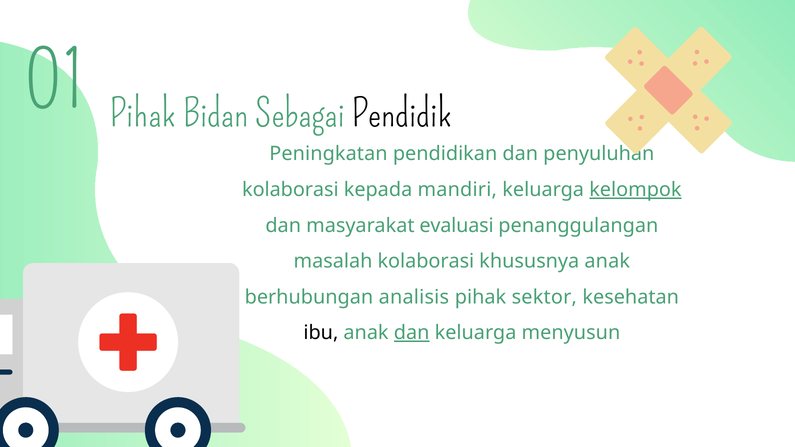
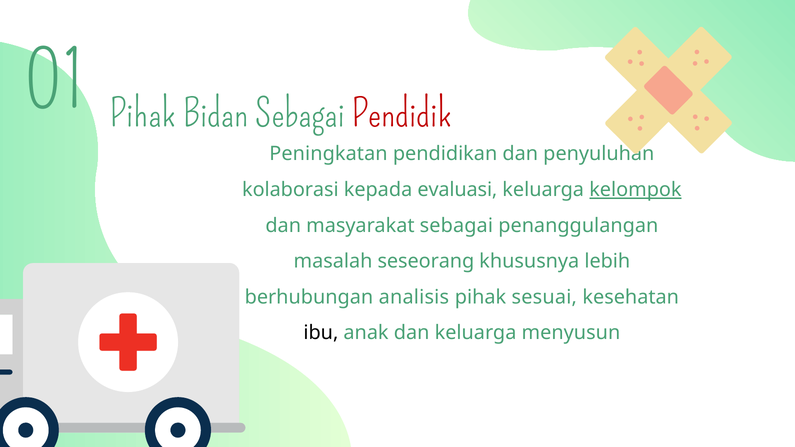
Pendidik colour: black -> red
mandiri: mandiri -> evaluasi
masyarakat evaluasi: evaluasi -> sebagai
masalah kolaborasi: kolaborasi -> seseorang
khususnya anak: anak -> lebih
sektor: sektor -> sesuai
dan at (412, 333) underline: present -> none
